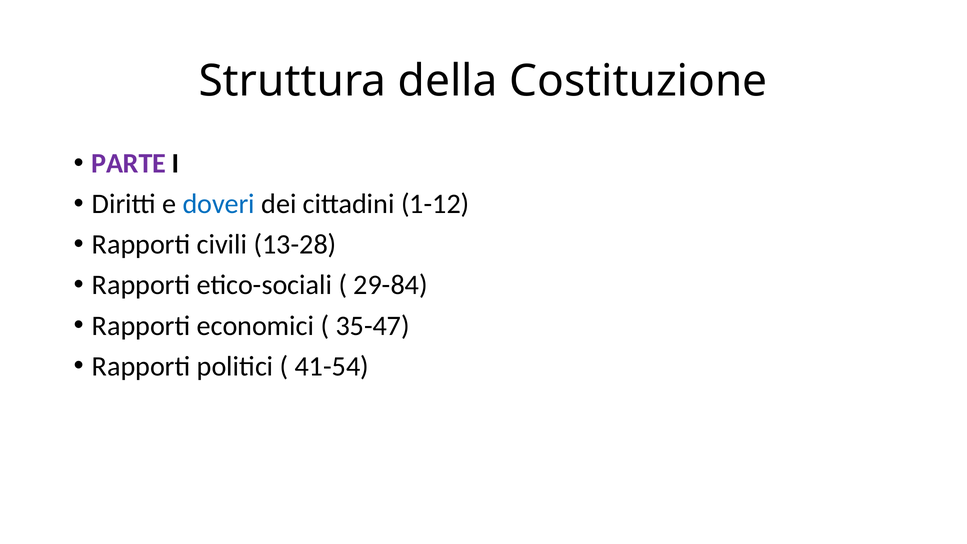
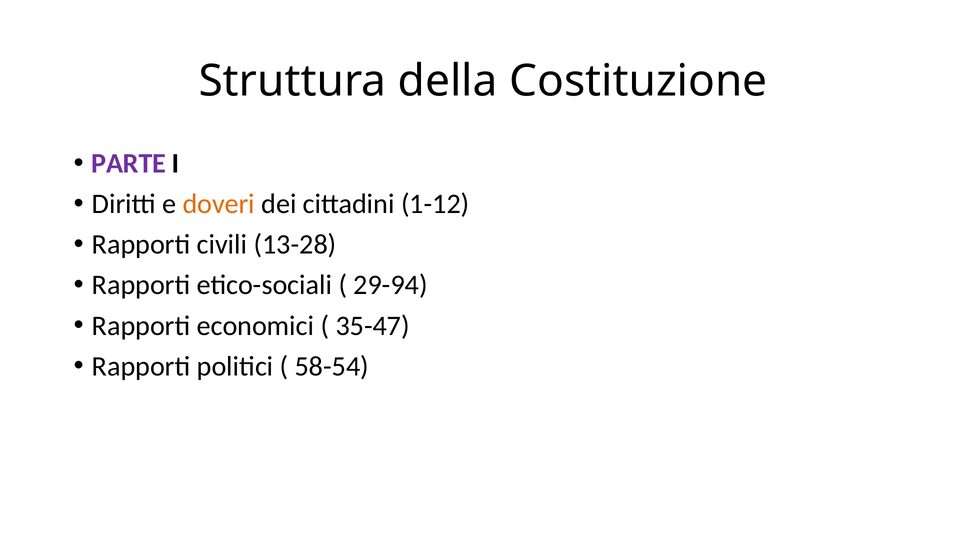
doveri colour: blue -> orange
29-84: 29-84 -> 29-94
41-54: 41-54 -> 58-54
